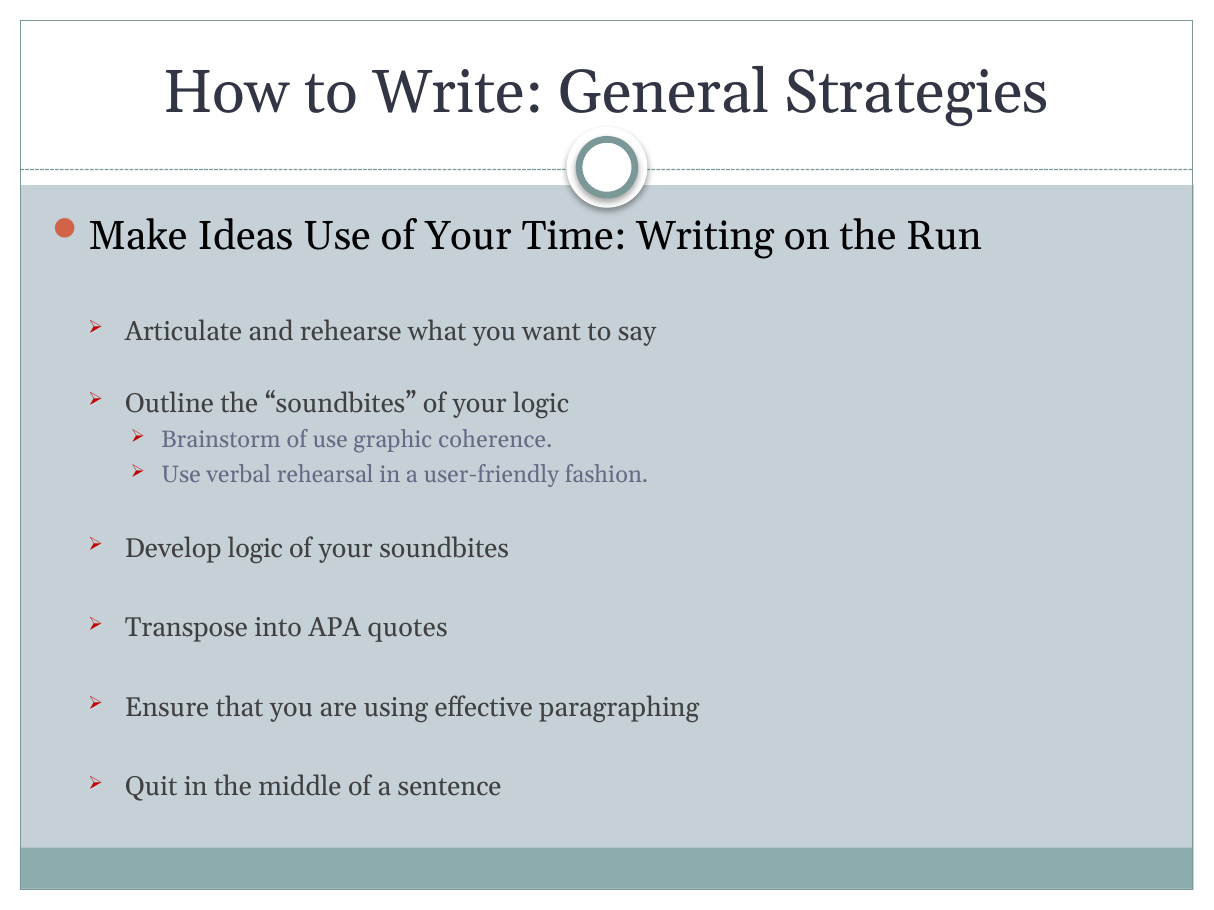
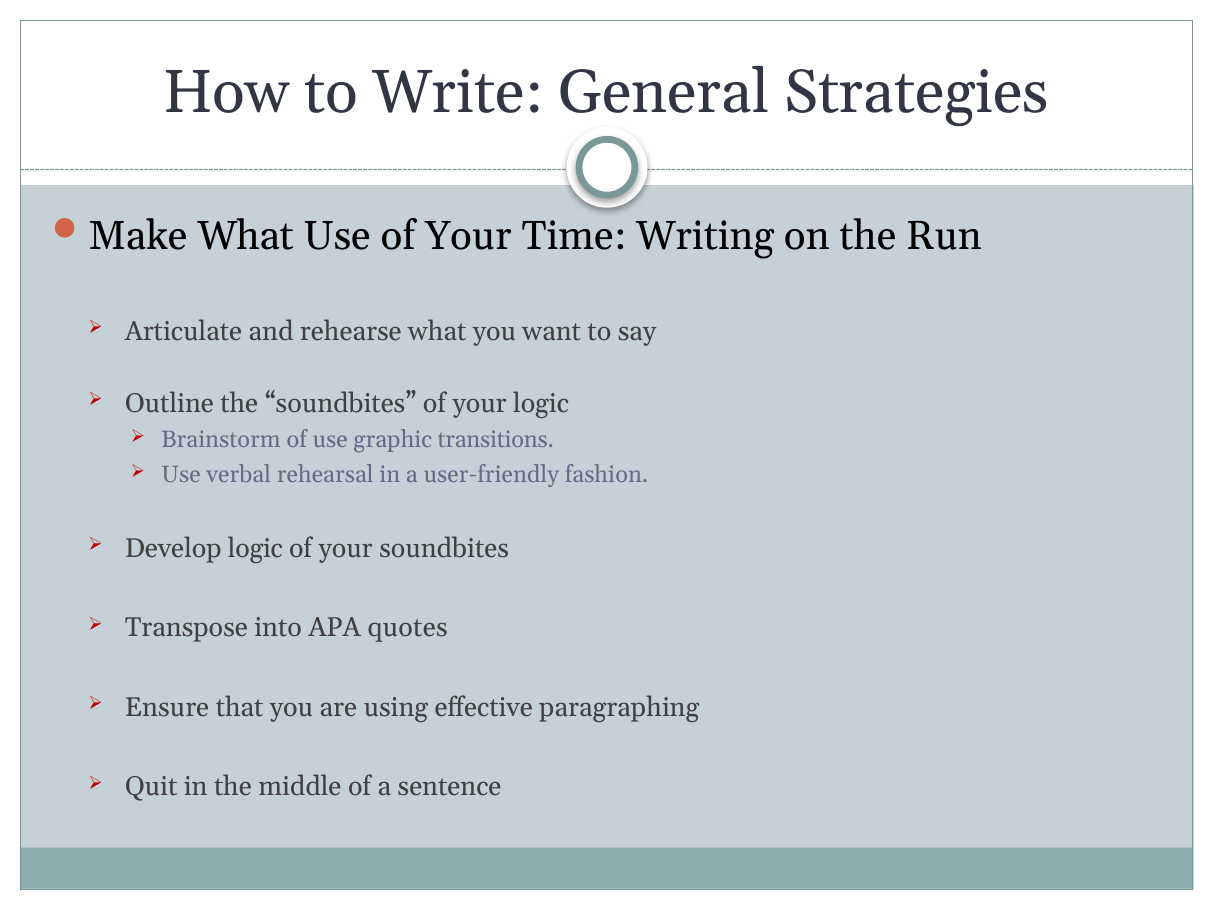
Make Ideas: Ideas -> What
coherence: coherence -> transitions
